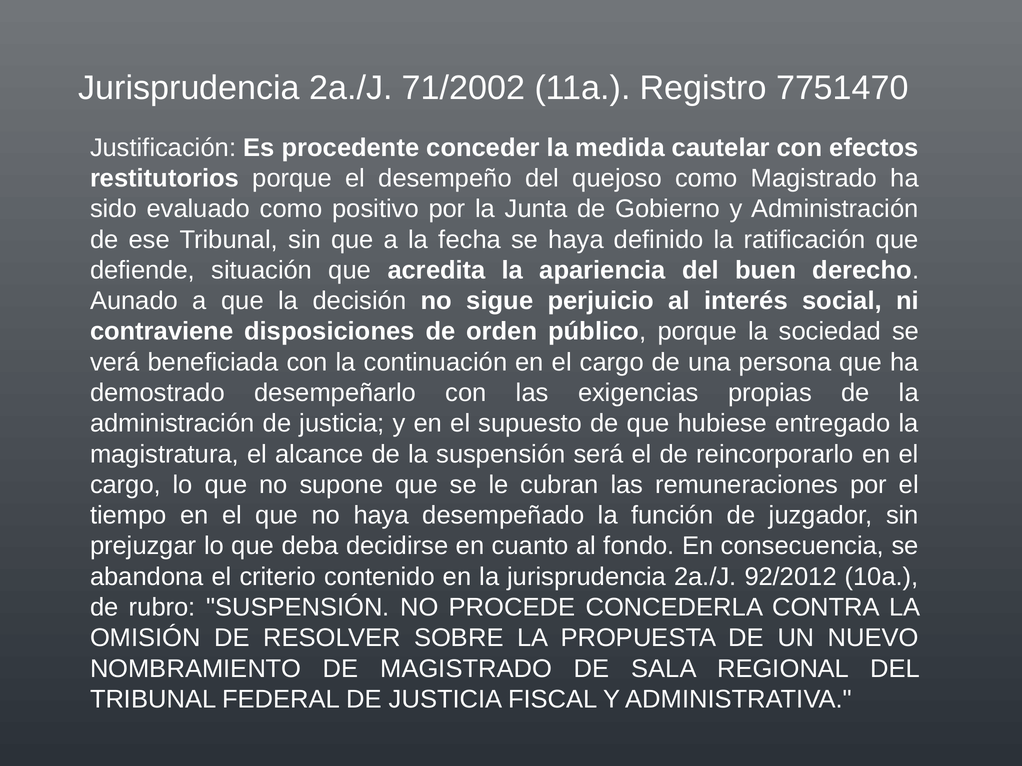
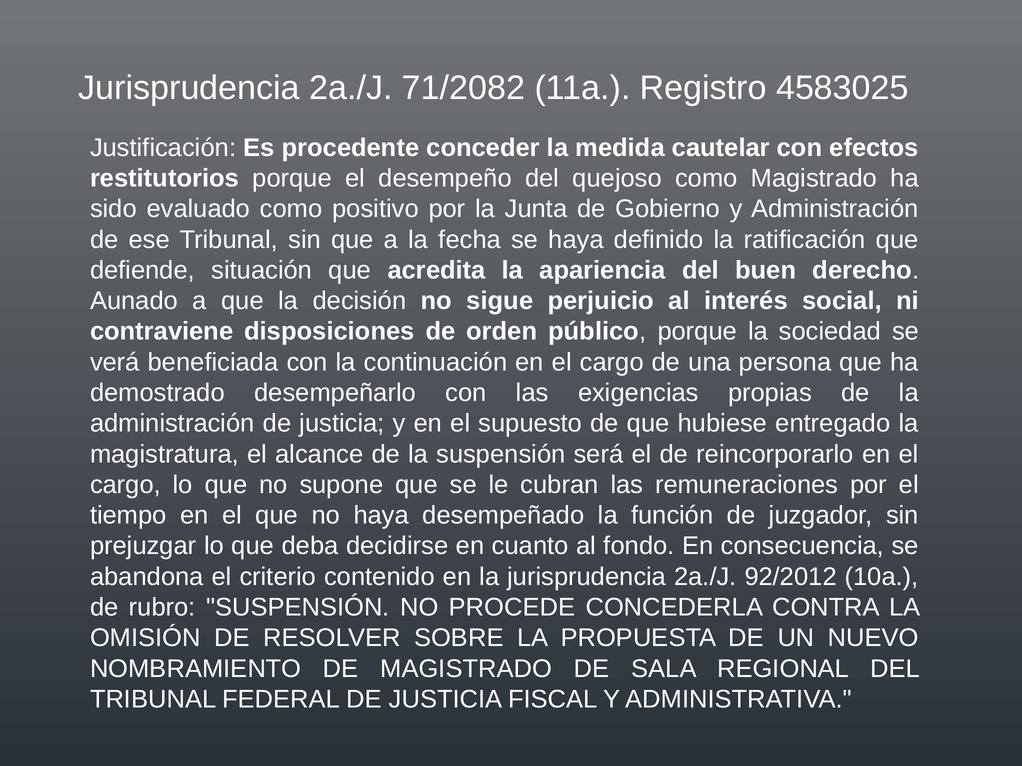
71/2002: 71/2002 -> 71/2082
7751470: 7751470 -> 4583025
